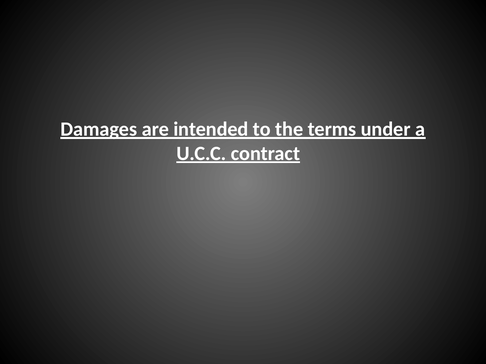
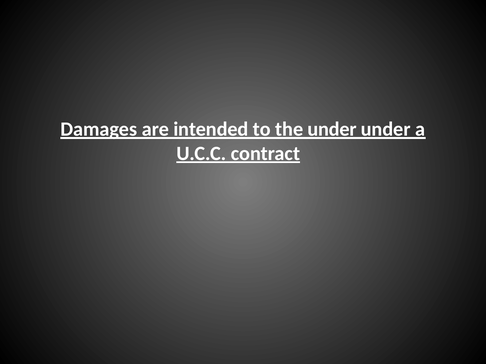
the terms: terms -> under
